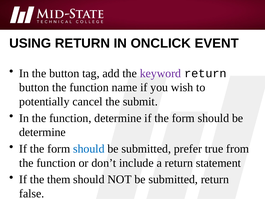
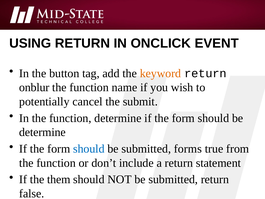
keyword colour: purple -> orange
button at (34, 87): button -> onblur
prefer: prefer -> forms
